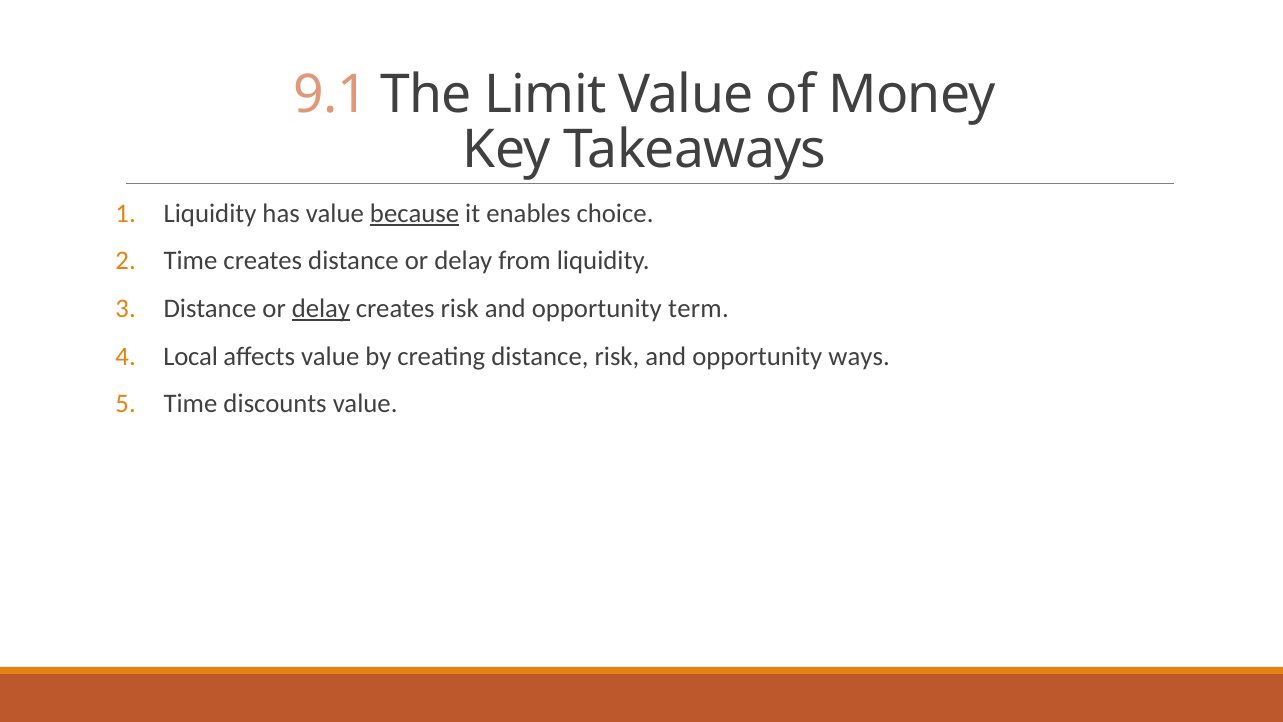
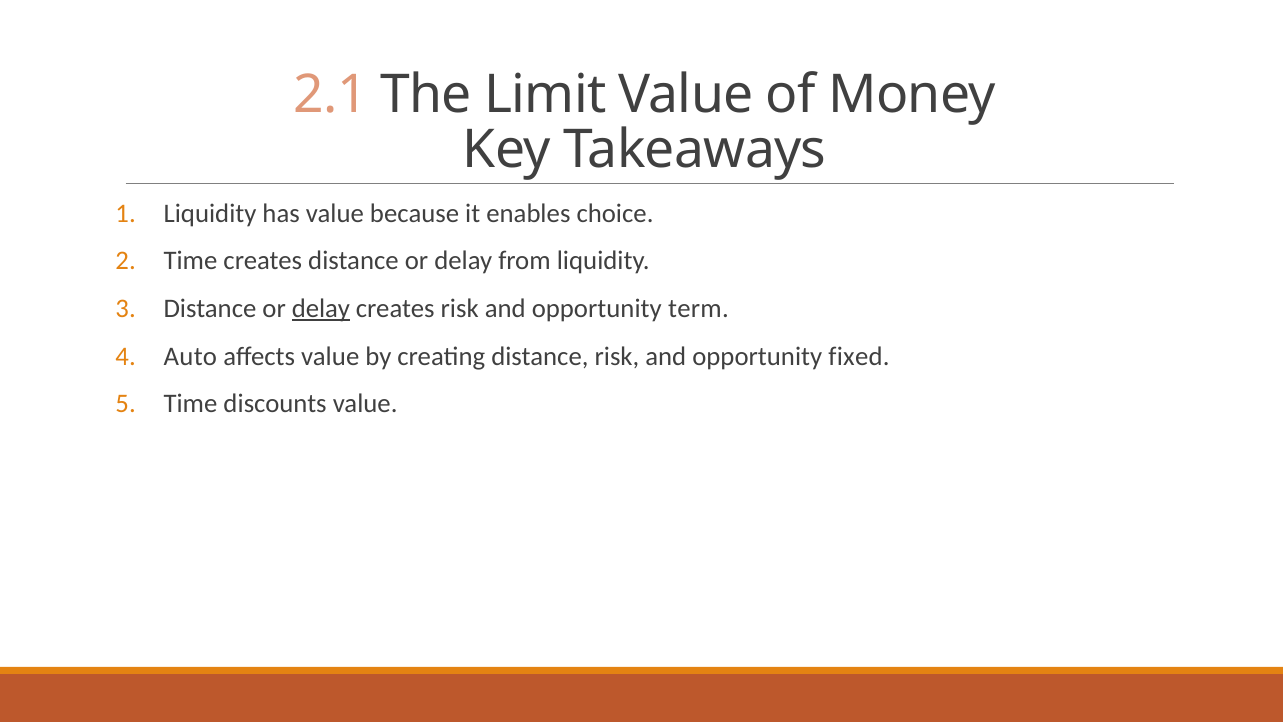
9.1: 9.1 -> 2.1
because underline: present -> none
Local: Local -> Auto
ways: ways -> fixed
